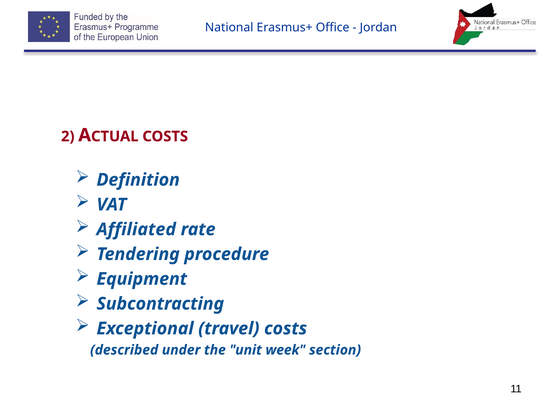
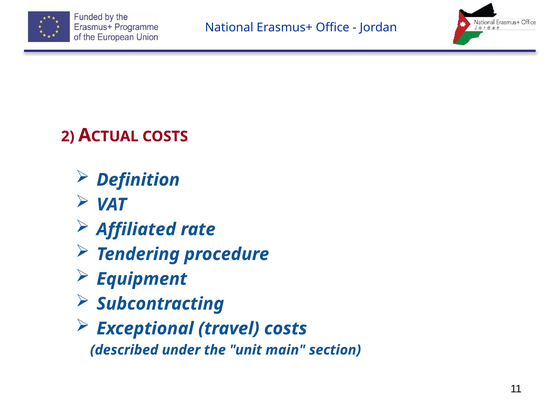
week: week -> main
